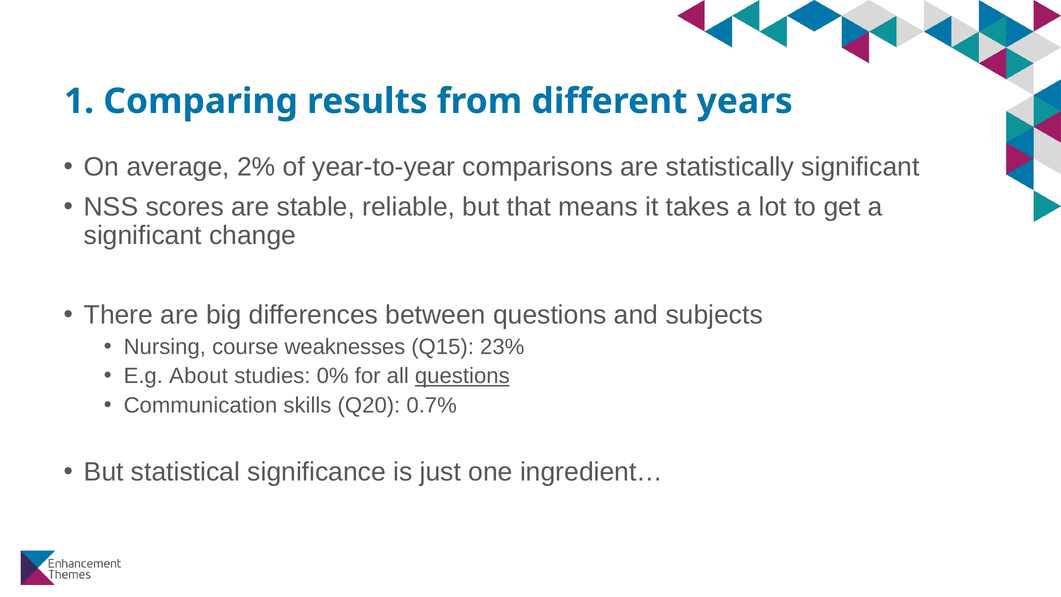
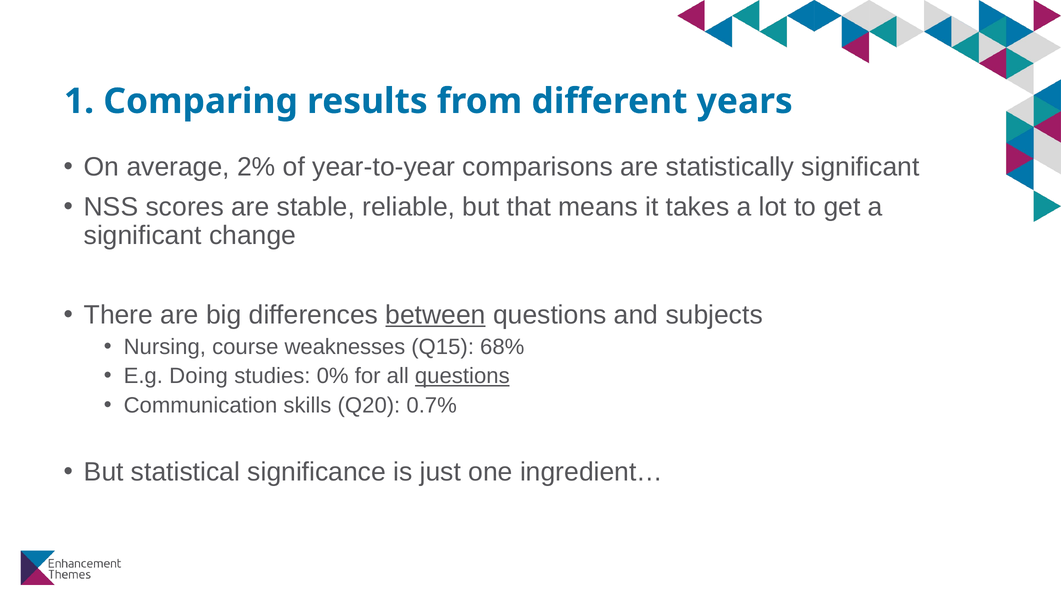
between underline: none -> present
23%: 23% -> 68%
About: About -> Doing
